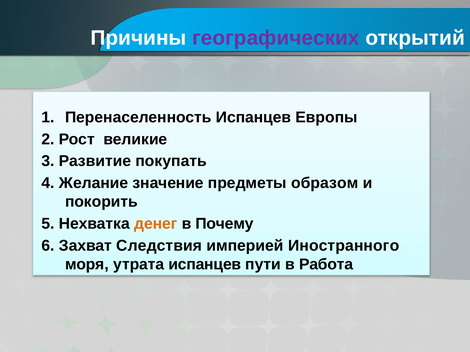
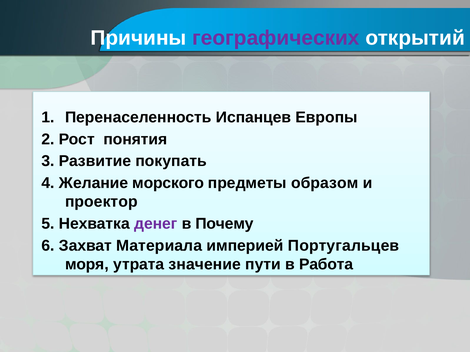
великие: великие -> понятия
значение: значение -> морского
покорить: покорить -> проектор
денег colour: orange -> purple
Следствия: Следствия -> Материала
Иностранного: Иностранного -> Португальцев
утрата испанцев: испанцев -> значение
